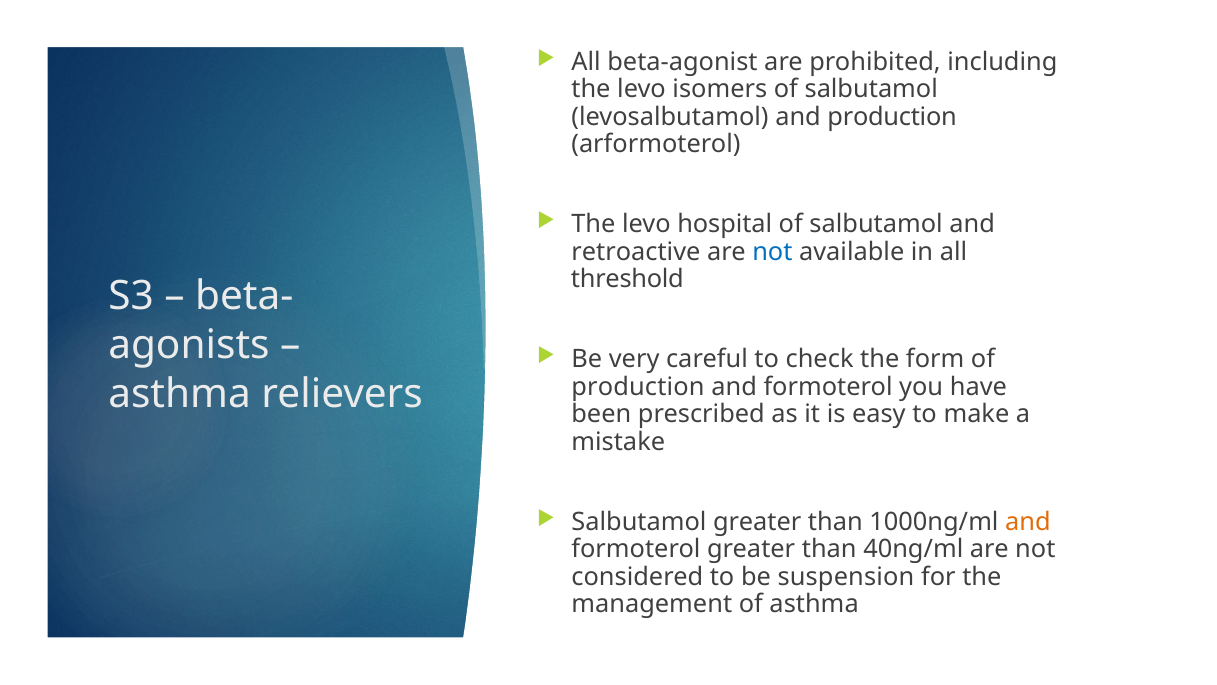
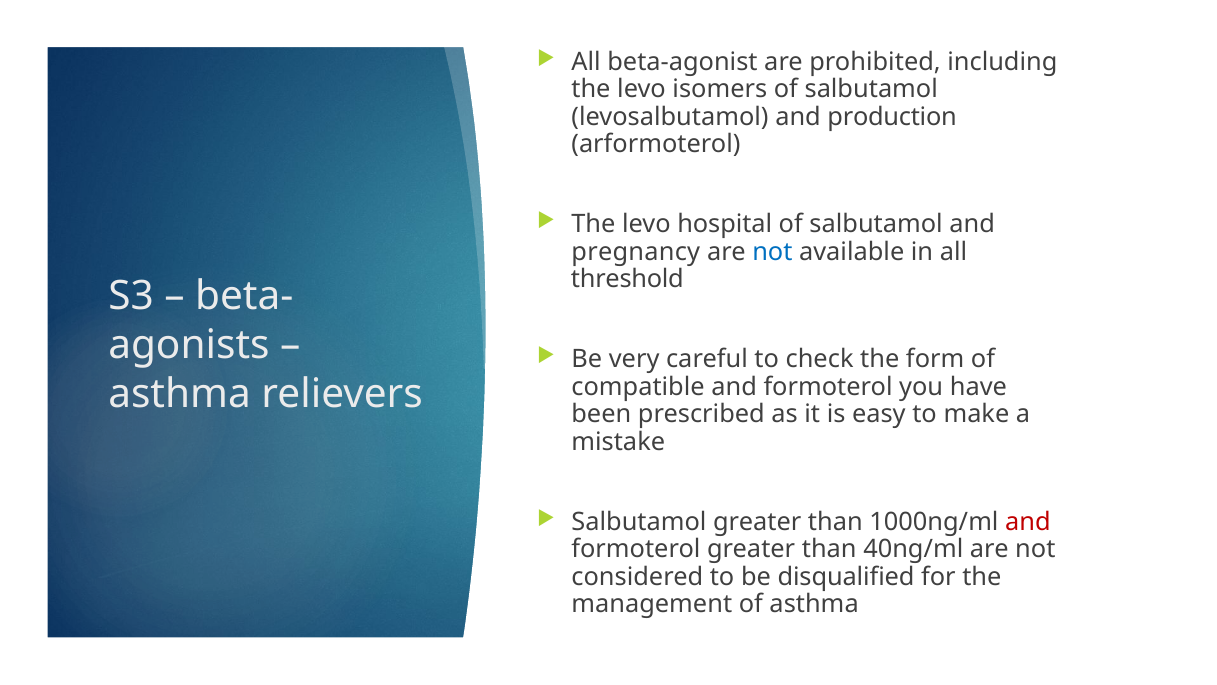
retroactive: retroactive -> pregnancy
production at (638, 387): production -> compatible
and at (1028, 522) colour: orange -> red
suspension: suspension -> disqualified
